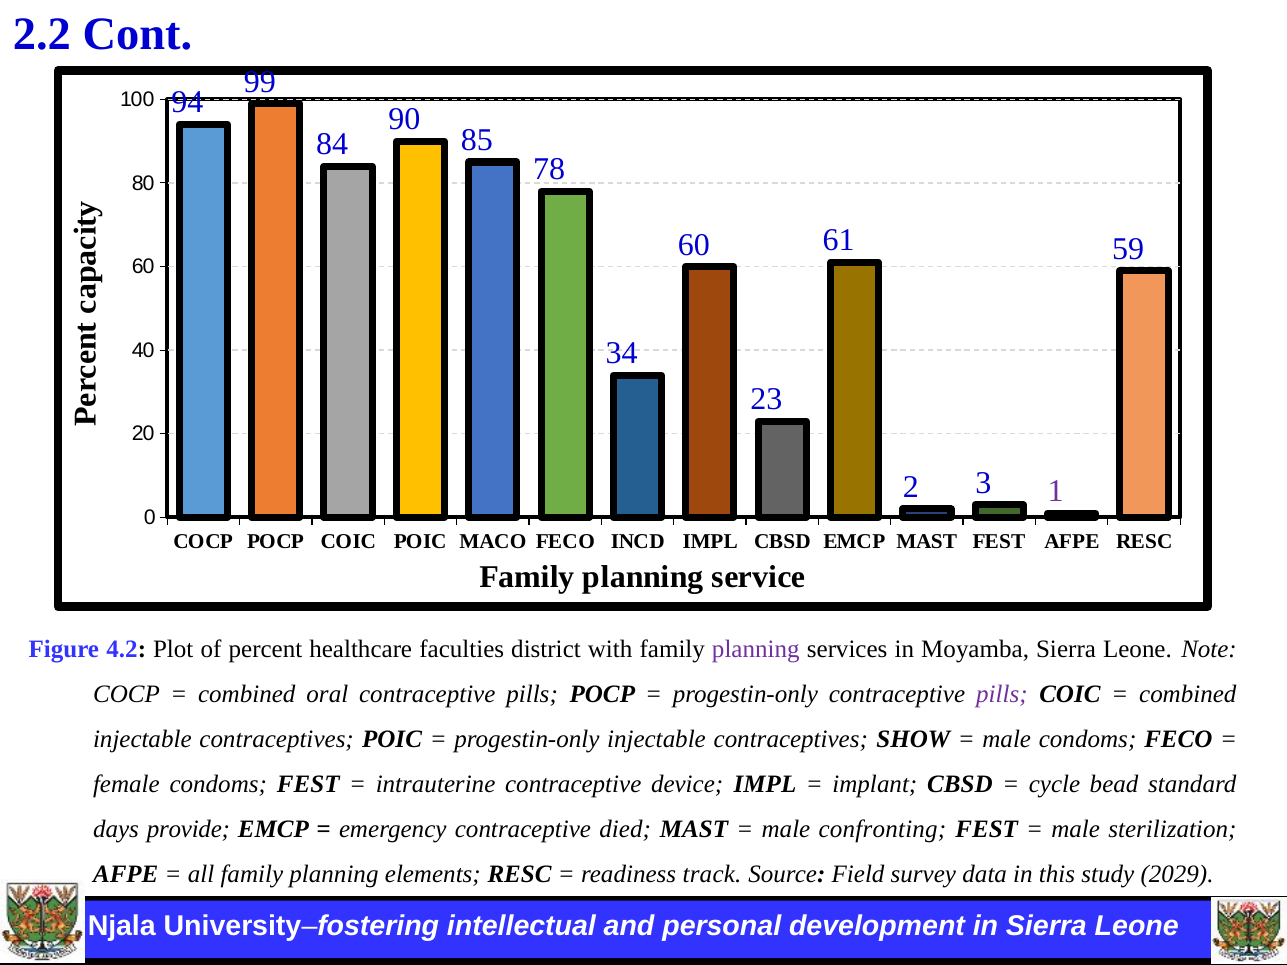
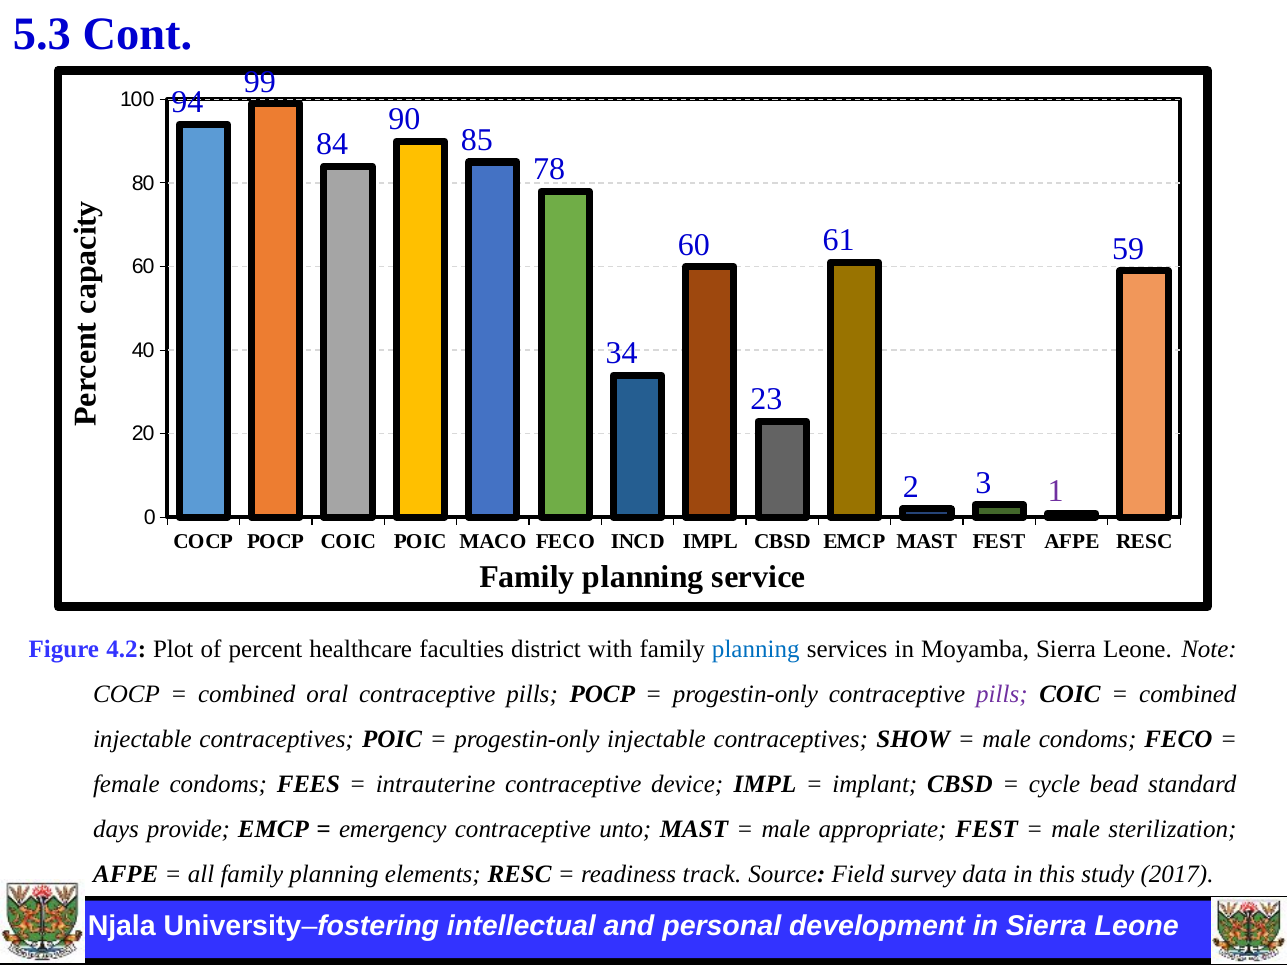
2.2: 2.2 -> 5.3
planning at (756, 649) colour: purple -> blue
condoms FEST: FEST -> FEES
died: died -> unto
confronting: confronting -> appropriate
2029: 2029 -> 2017
